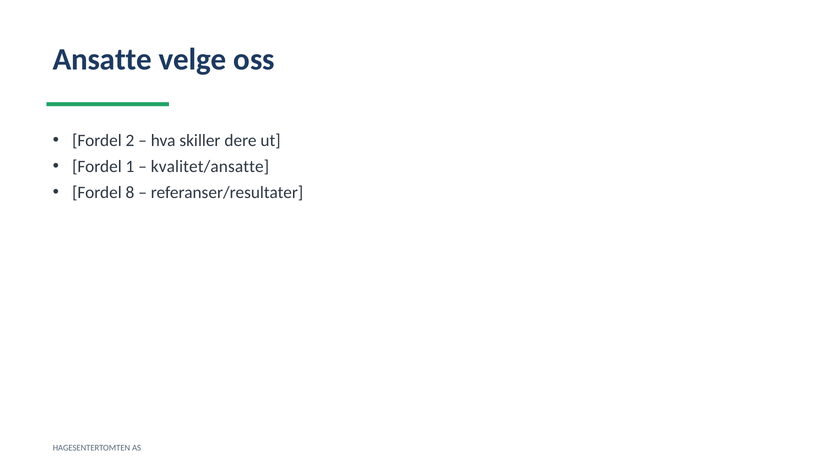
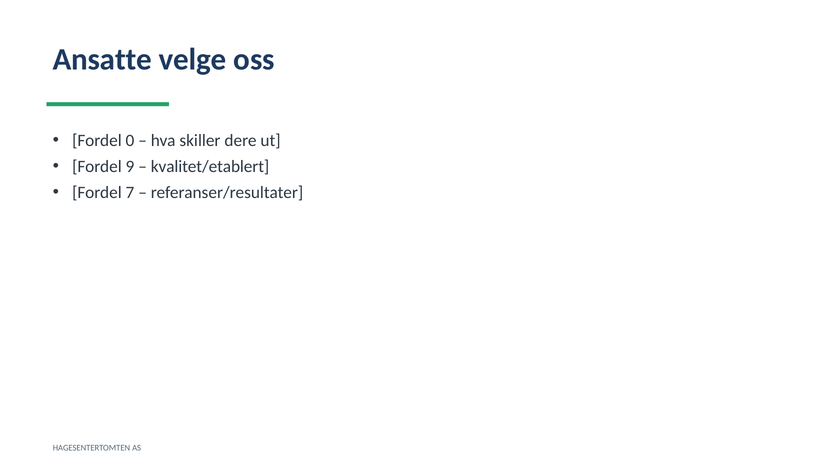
2: 2 -> 0
1: 1 -> 9
kvalitet/ansatte: kvalitet/ansatte -> kvalitet/etablert
8: 8 -> 7
